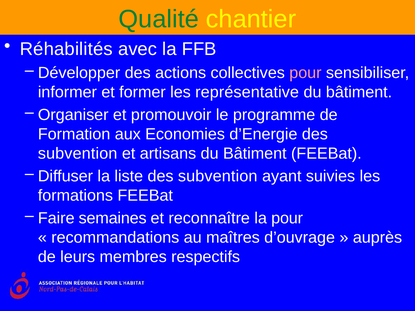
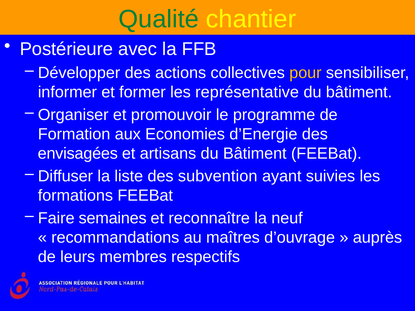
Réhabilités: Réhabilités -> Postérieure
pour at (305, 73) colour: pink -> yellow
subvention at (78, 154): subvention -> envisagées
la pour: pour -> neuf
